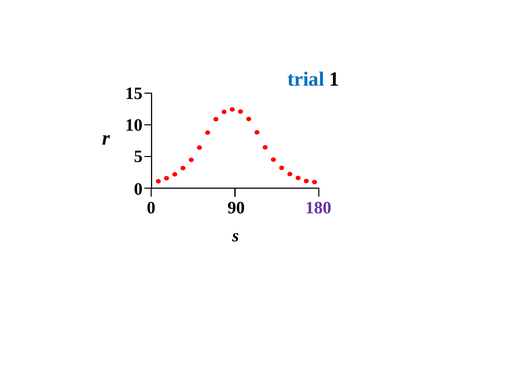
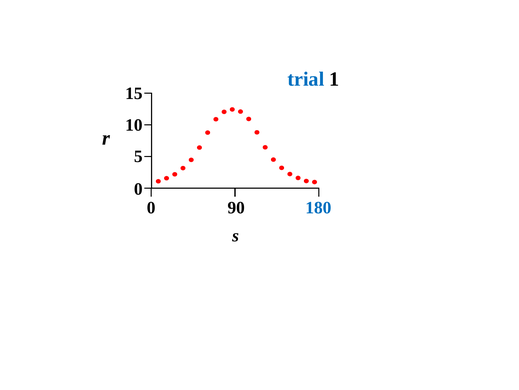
180 colour: purple -> blue
